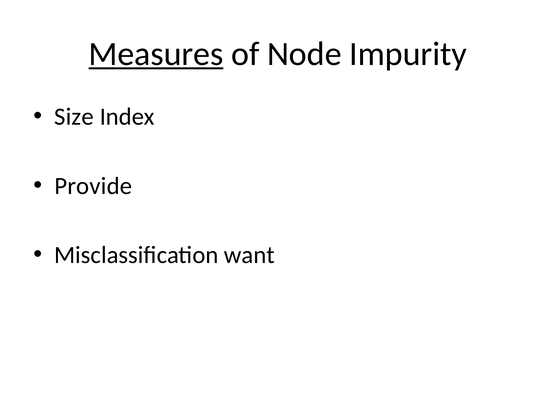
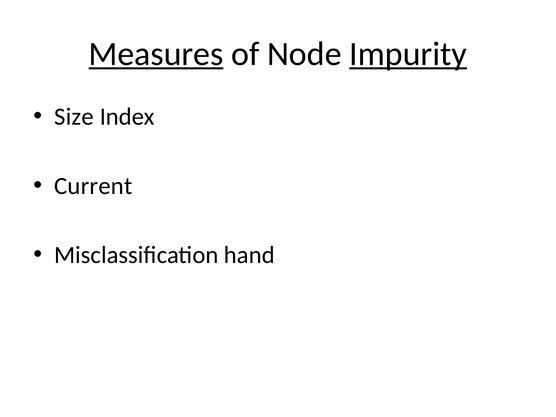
Impurity underline: none -> present
Provide: Provide -> Current
want: want -> hand
